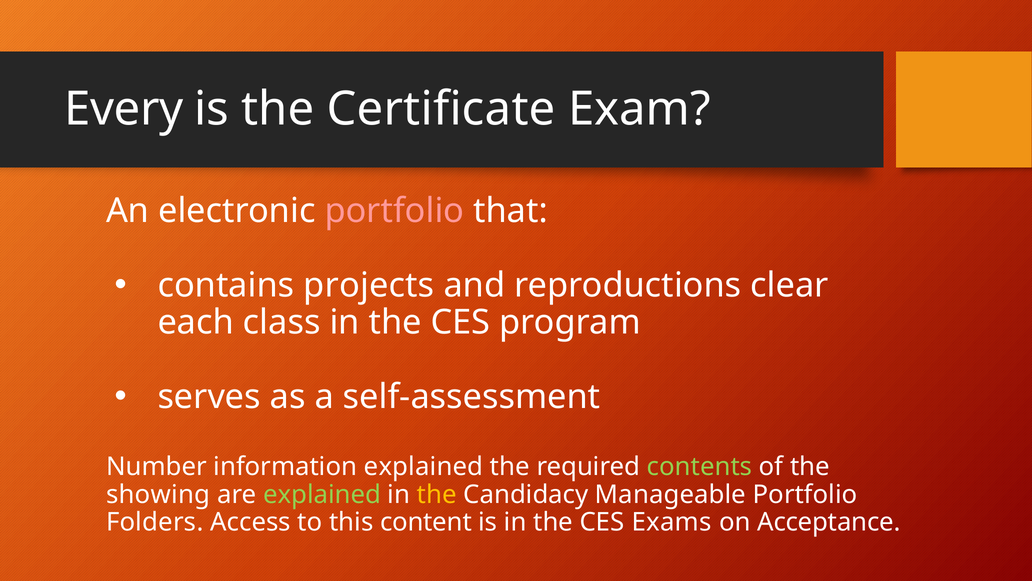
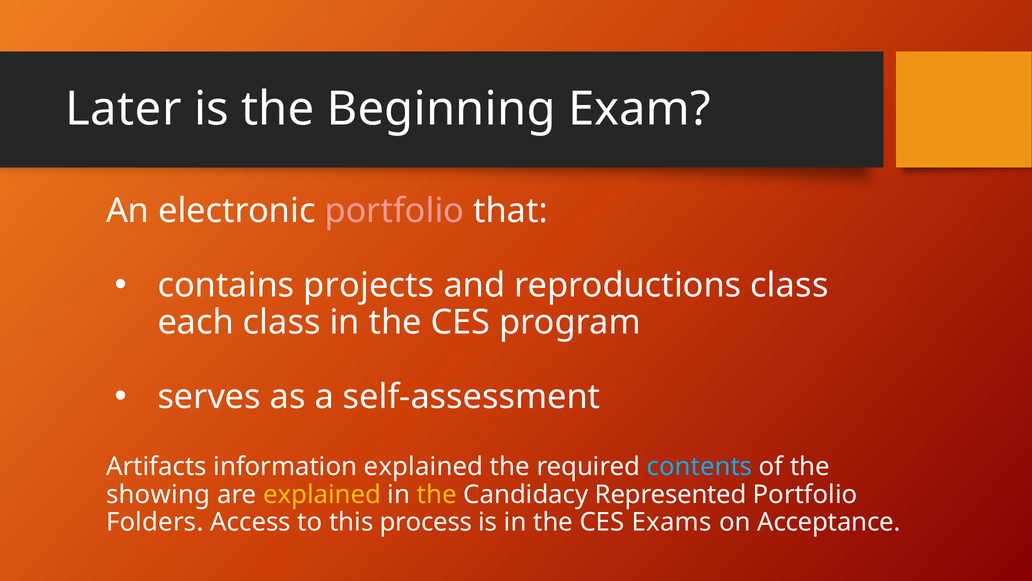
Every: Every -> Later
Certificate: Certificate -> Beginning
reproductions clear: clear -> class
Number: Number -> Artifacts
contents colour: light green -> light blue
explained at (322, 494) colour: light green -> yellow
Manageable: Manageable -> Represented
content: content -> process
